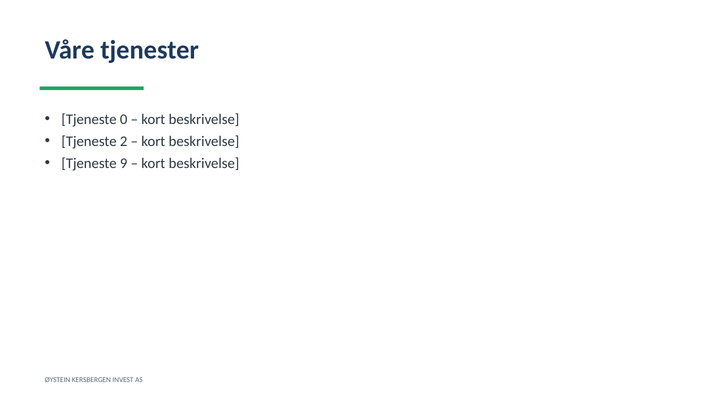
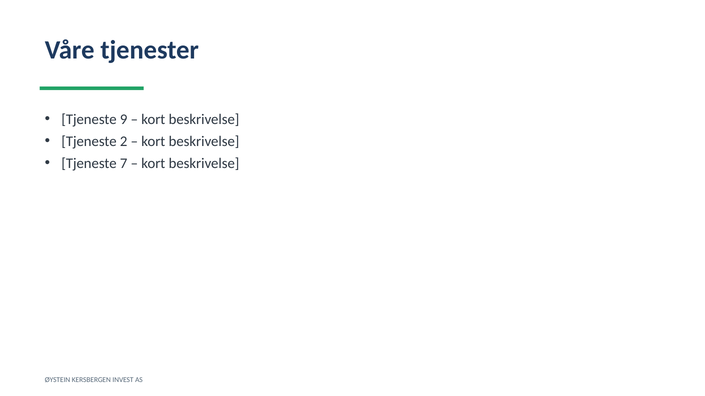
0: 0 -> 9
9: 9 -> 7
